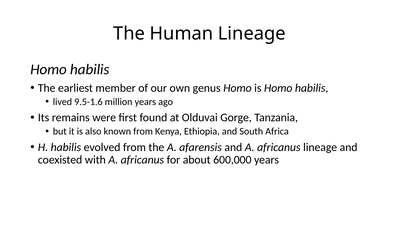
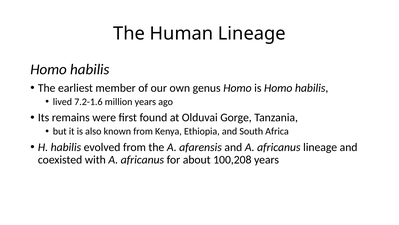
9.5-1.6: 9.5-1.6 -> 7.2-1.6
600,000: 600,000 -> 100,208
